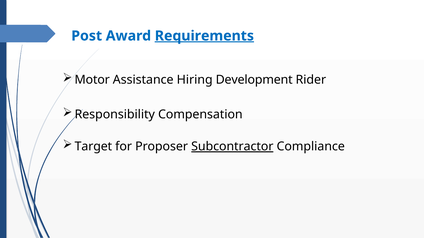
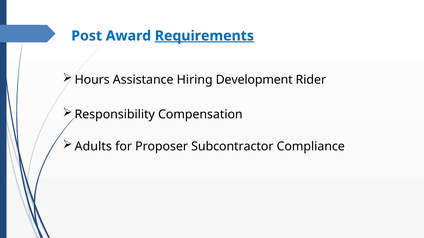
Motor: Motor -> Hours
Target: Target -> Adults
Subcontractor underline: present -> none
